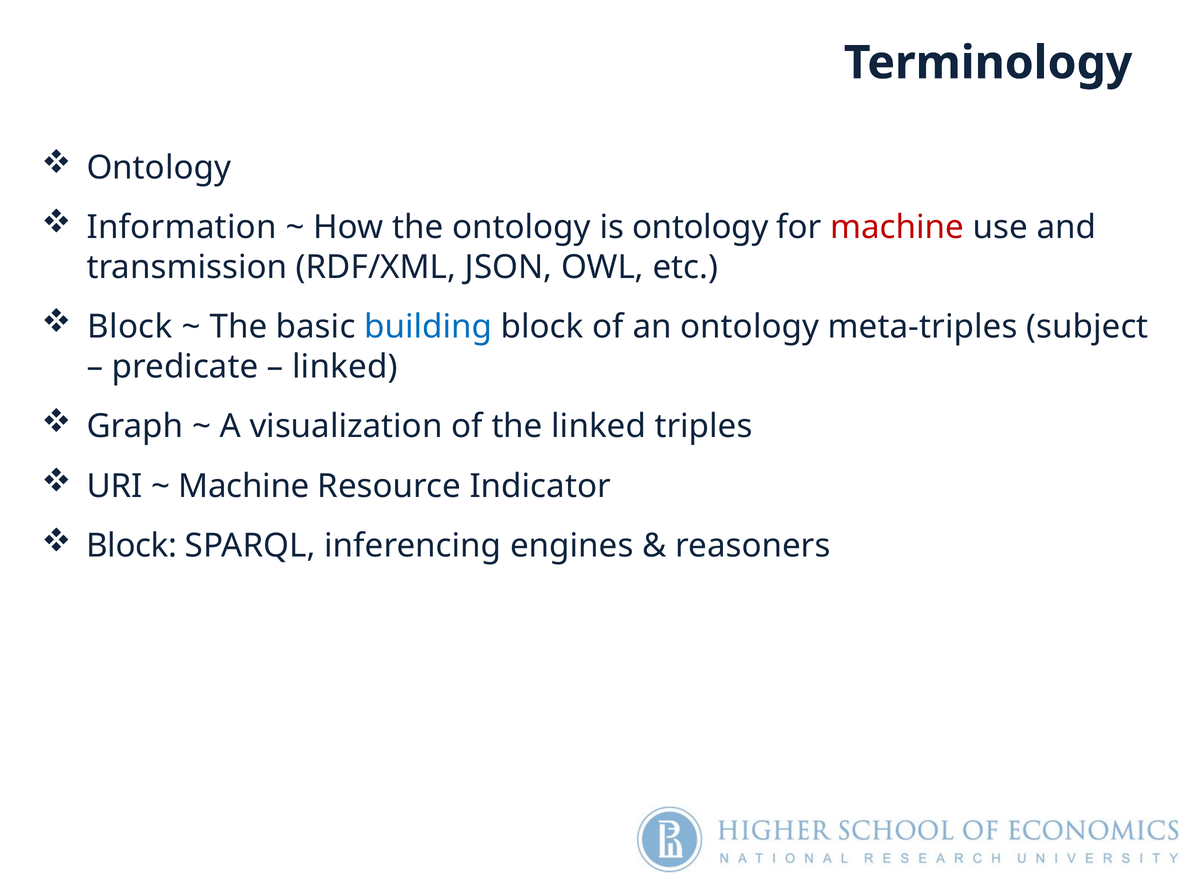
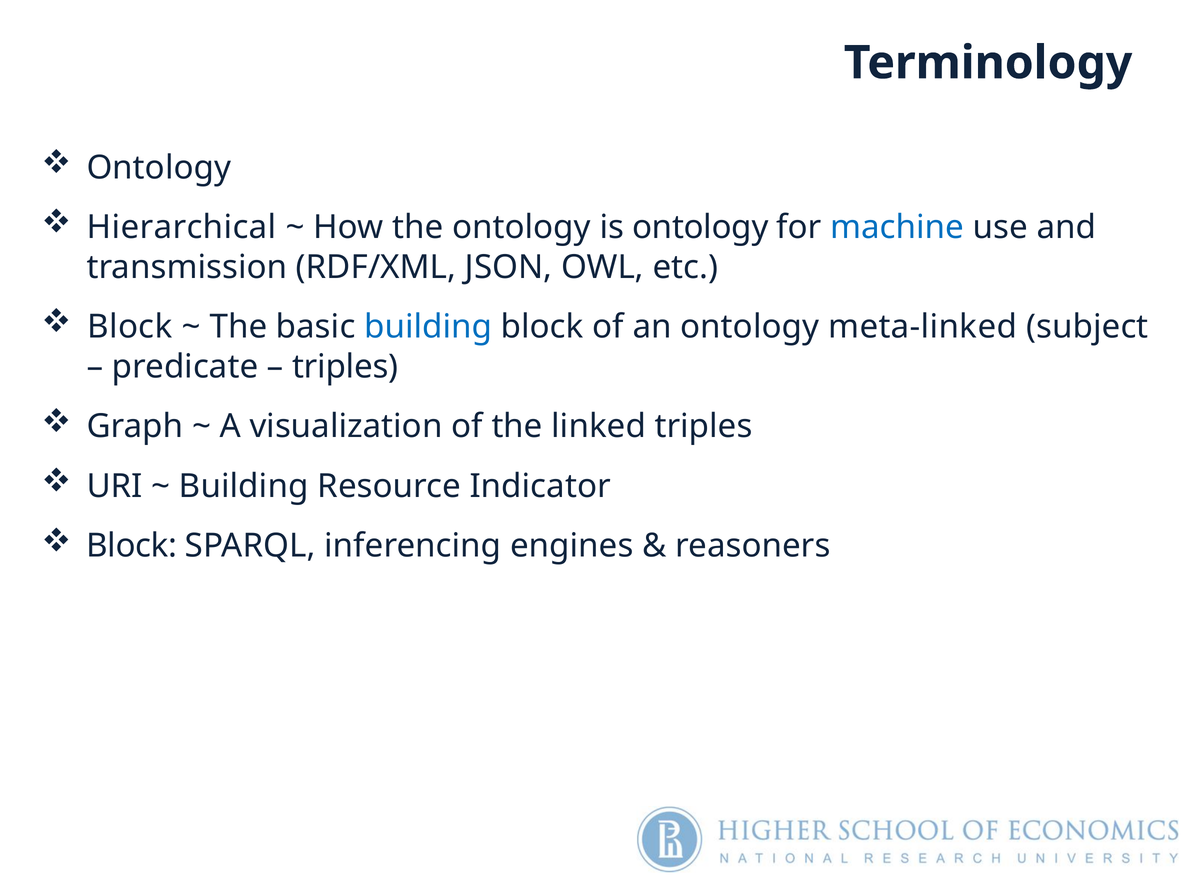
Information: Information -> Hierarchical
machine at (897, 227) colour: red -> blue
meta-triples: meta-triples -> meta-linked
linked at (345, 367): linked -> triples
Machine at (244, 486): Machine -> Building
